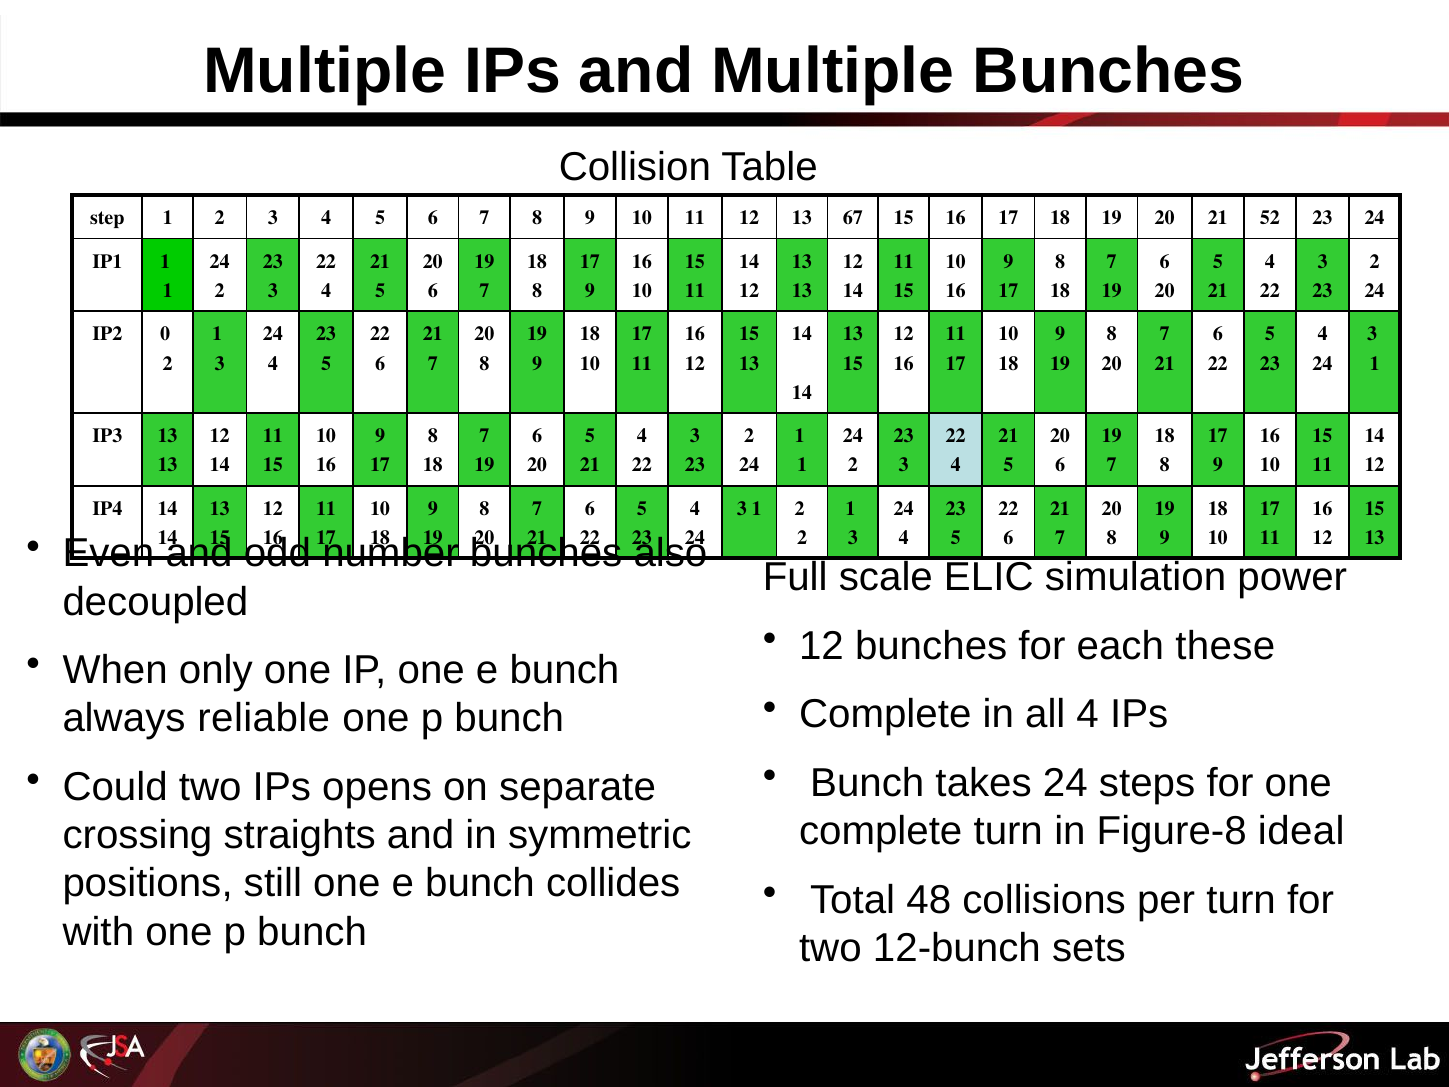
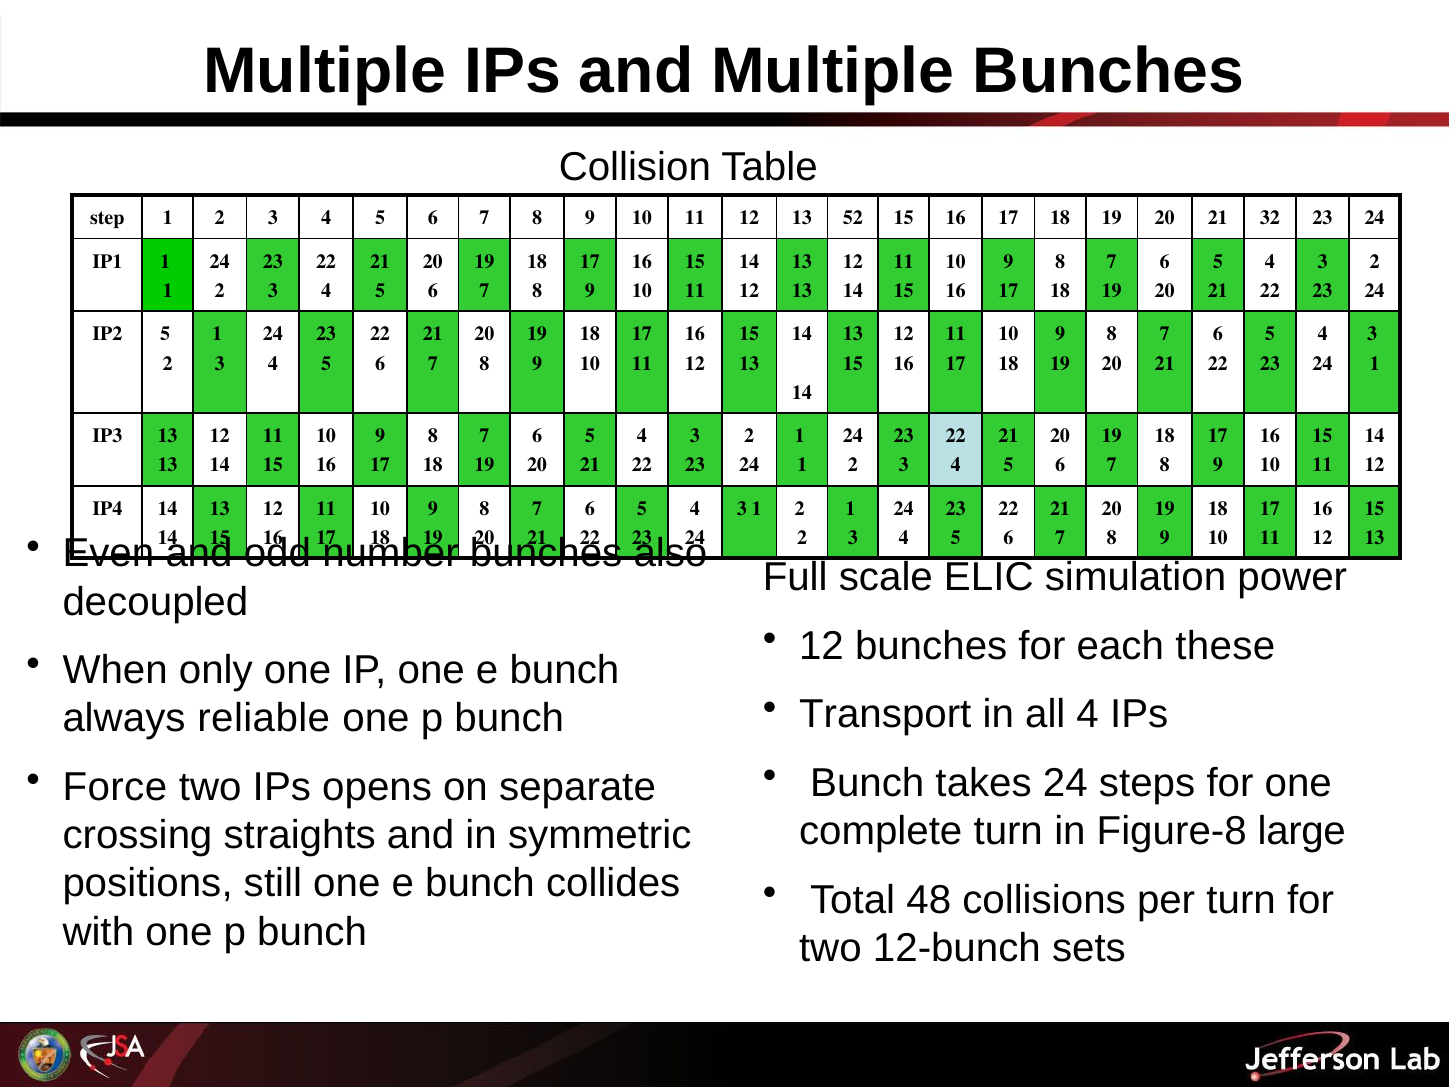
67: 67 -> 52
52: 52 -> 32
IP2 0: 0 -> 5
Complete at (885, 714): Complete -> Transport
Could: Could -> Force
ideal: ideal -> large
